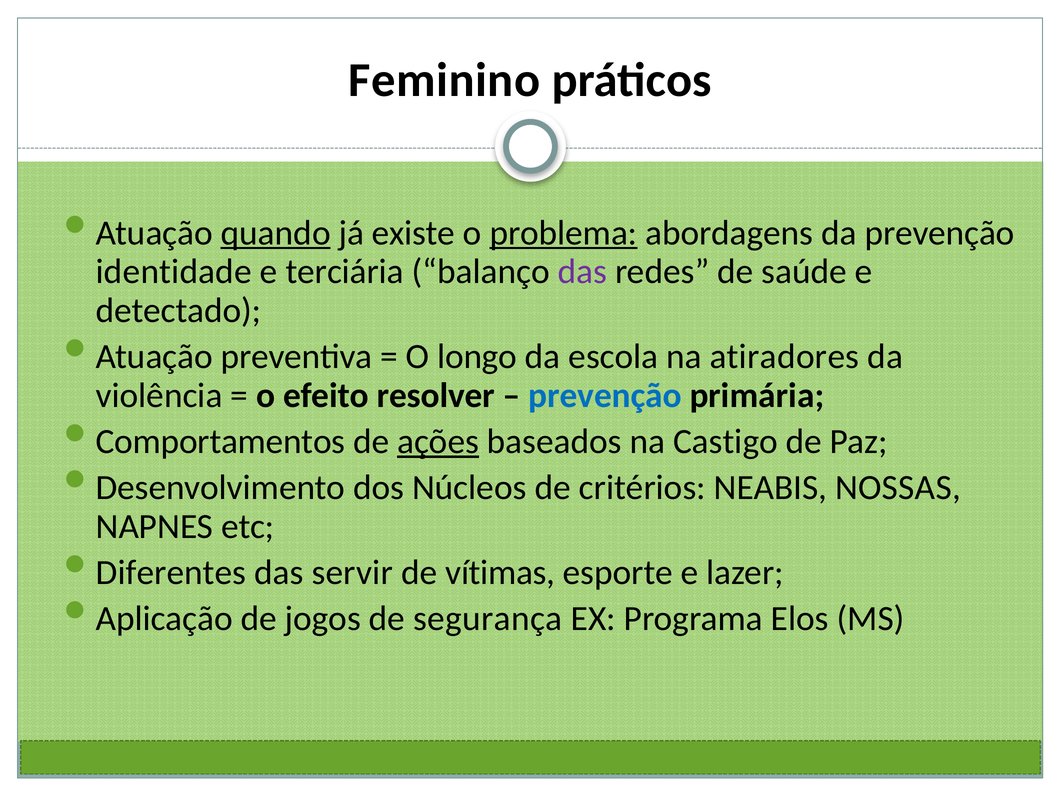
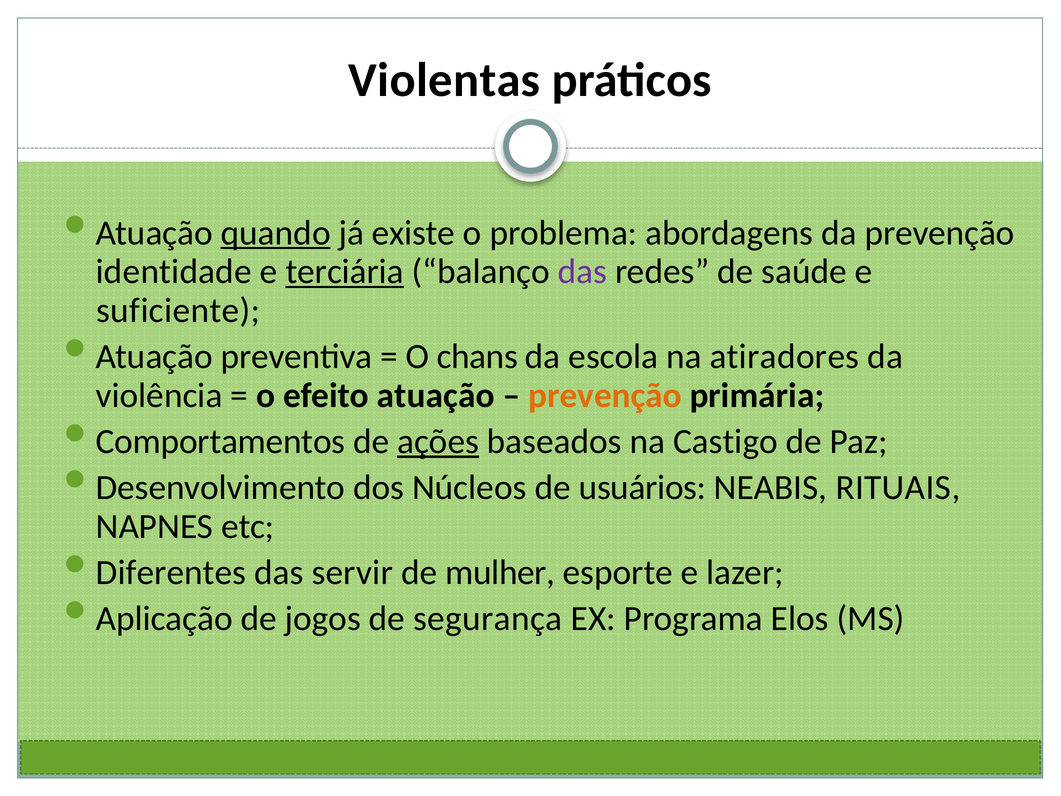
Feminino: Feminino -> Violentas
problema underline: present -> none
terciária underline: none -> present
detectado: detectado -> suficiente
longo: longo -> chans
efeito resolver: resolver -> atuação
prevenção at (605, 395) colour: blue -> orange
critérios: critérios -> usuários
NOSSAS: NOSSAS -> RITUAIS
vítimas: vítimas -> mulher
